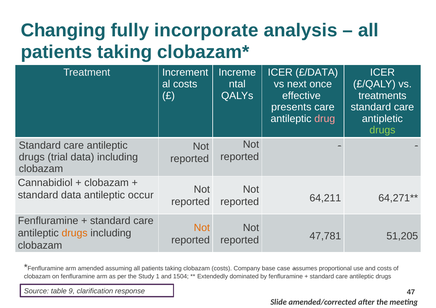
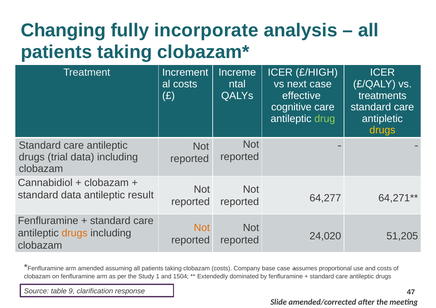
£/DATA: £/DATA -> £/HIGH
next once: once -> case
presents: presents -> cognitive
drug colour: pink -> light green
drugs at (382, 130) colour: light green -> yellow
occur: occur -> result
64,211: 64,211 -> 64,277
47,781: 47,781 -> 24,020
